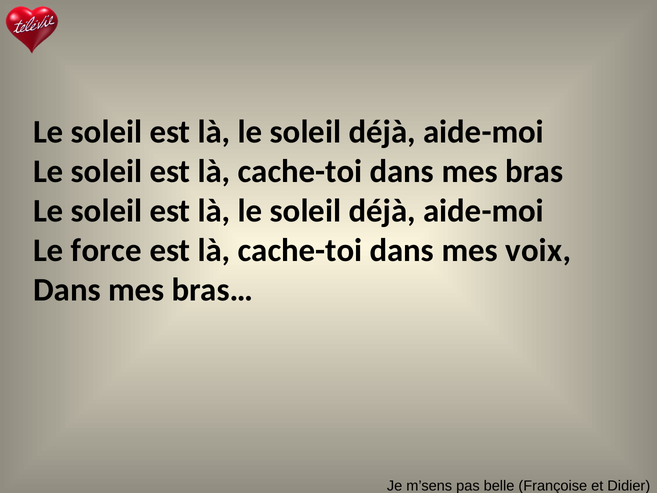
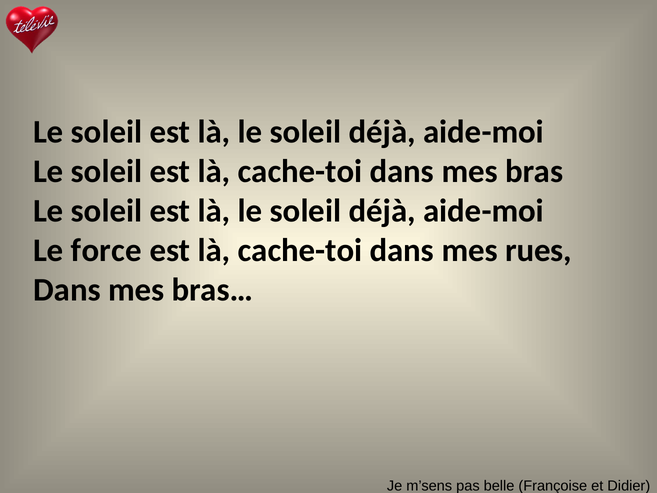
voix: voix -> rues
